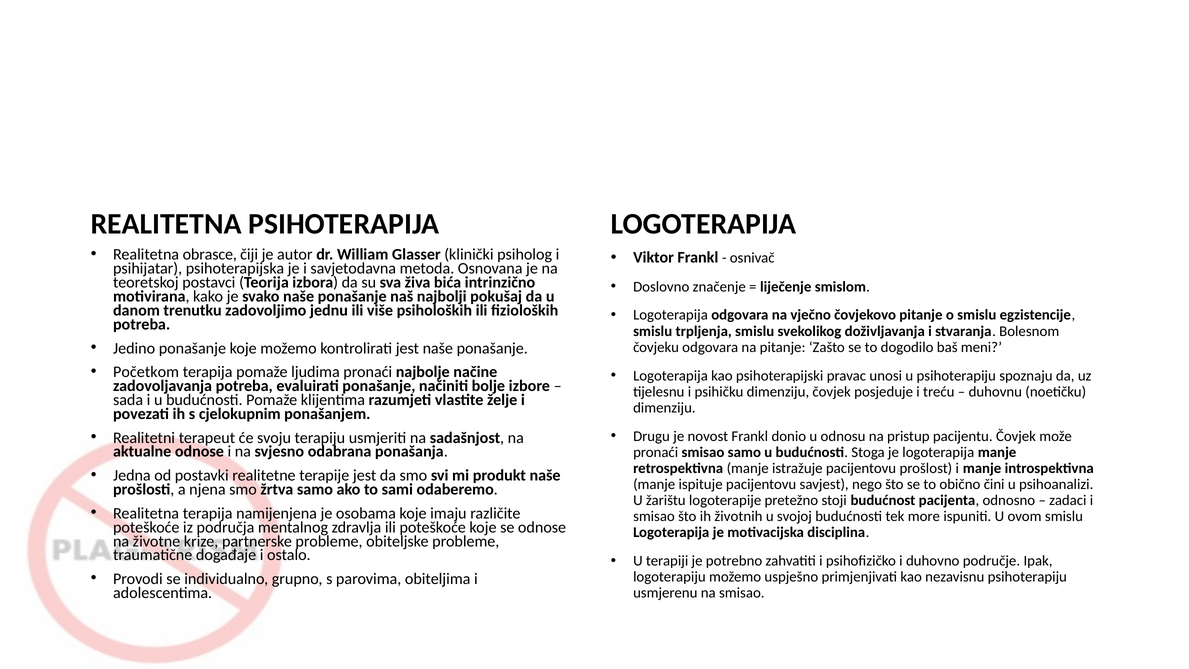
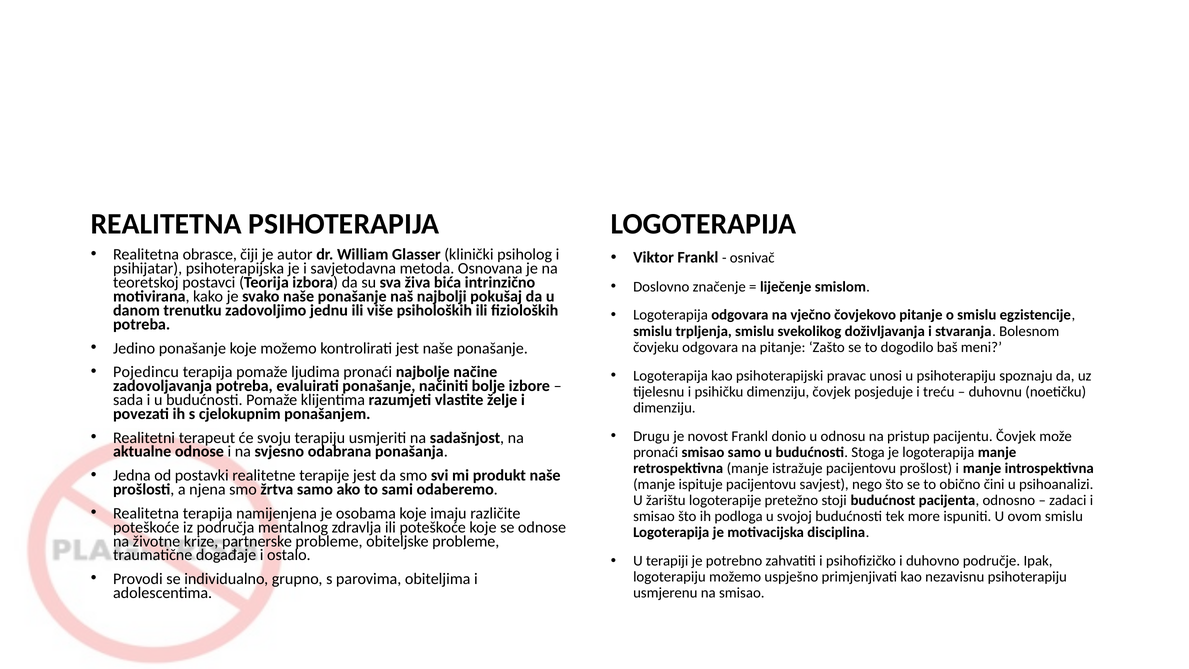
Početkom: Početkom -> Pojedincu
životnih: životnih -> podloga
